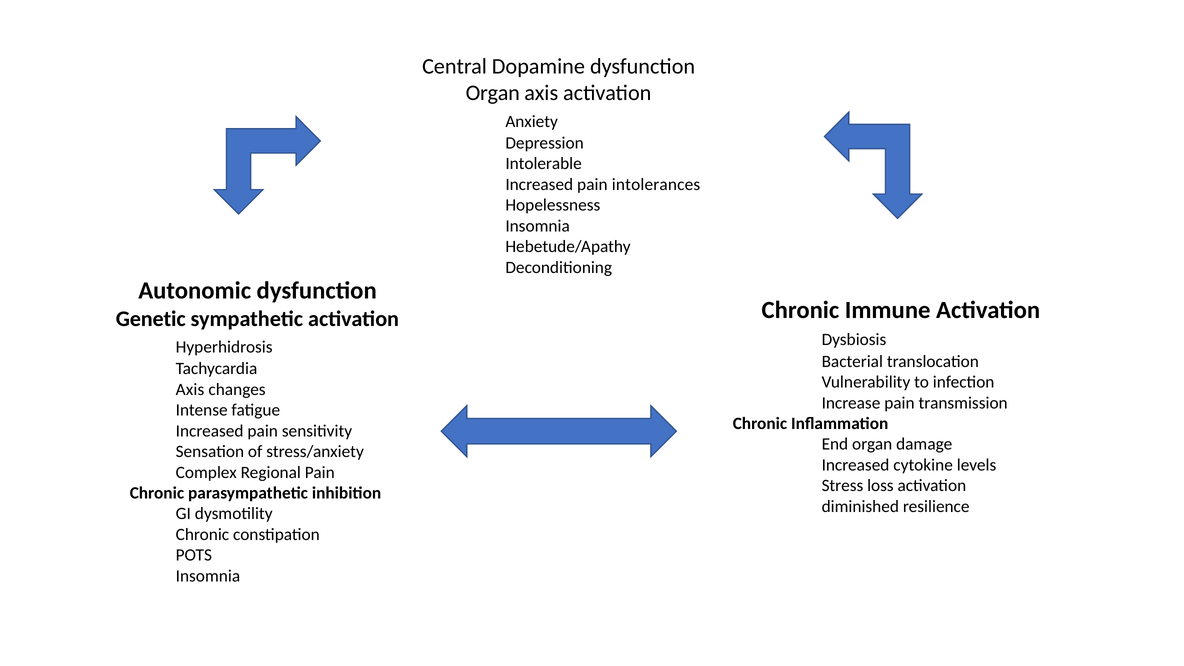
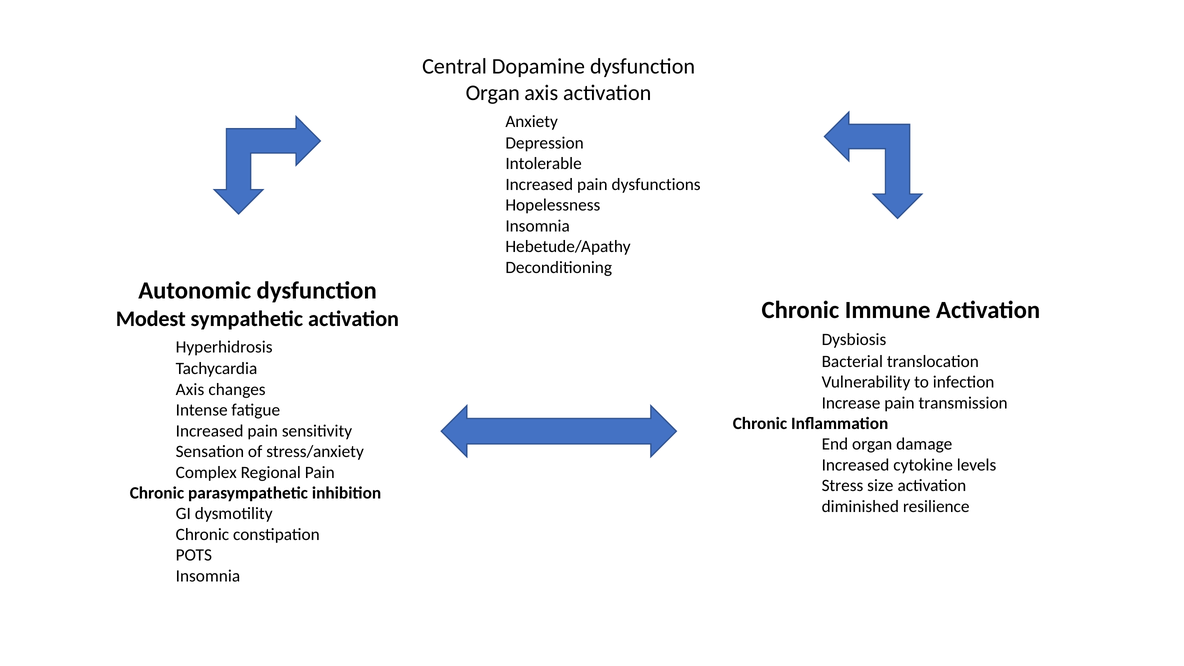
intolerances: intolerances -> dysfunctions
Genetic: Genetic -> Modest
loss: loss -> size
